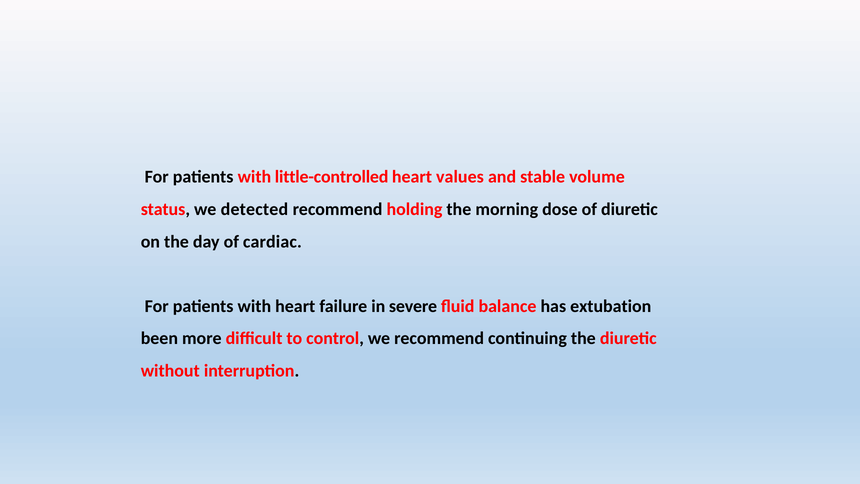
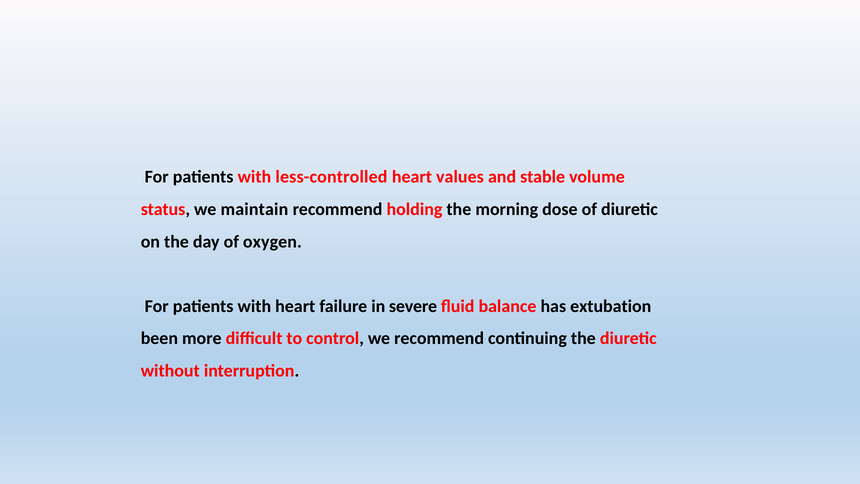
little-controlled: little-controlled -> less-controlled
detected: detected -> maintain
cardiac: cardiac -> oxygen
